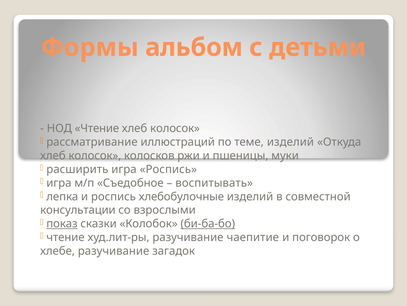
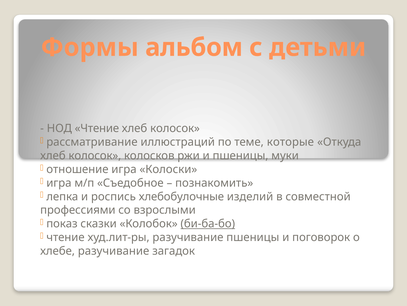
теме изделий: изделий -> которые
расширить: расширить -> отношение
игра Роспись: Роспись -> Колоски
воспитывать: воспитывать -> познакомить
консультации: консультации -> профессиями
показ underline: present -> none
разучивание чаепитие: чаепитие -> пшеницы
